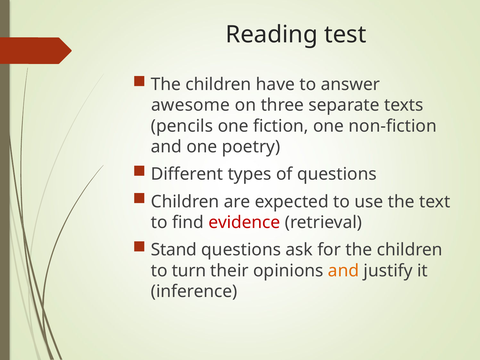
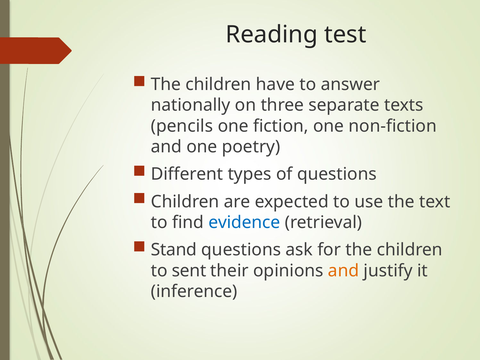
awesome: awesome -> nationally
evidence colour: red -> blue
turn: turn -> sent
